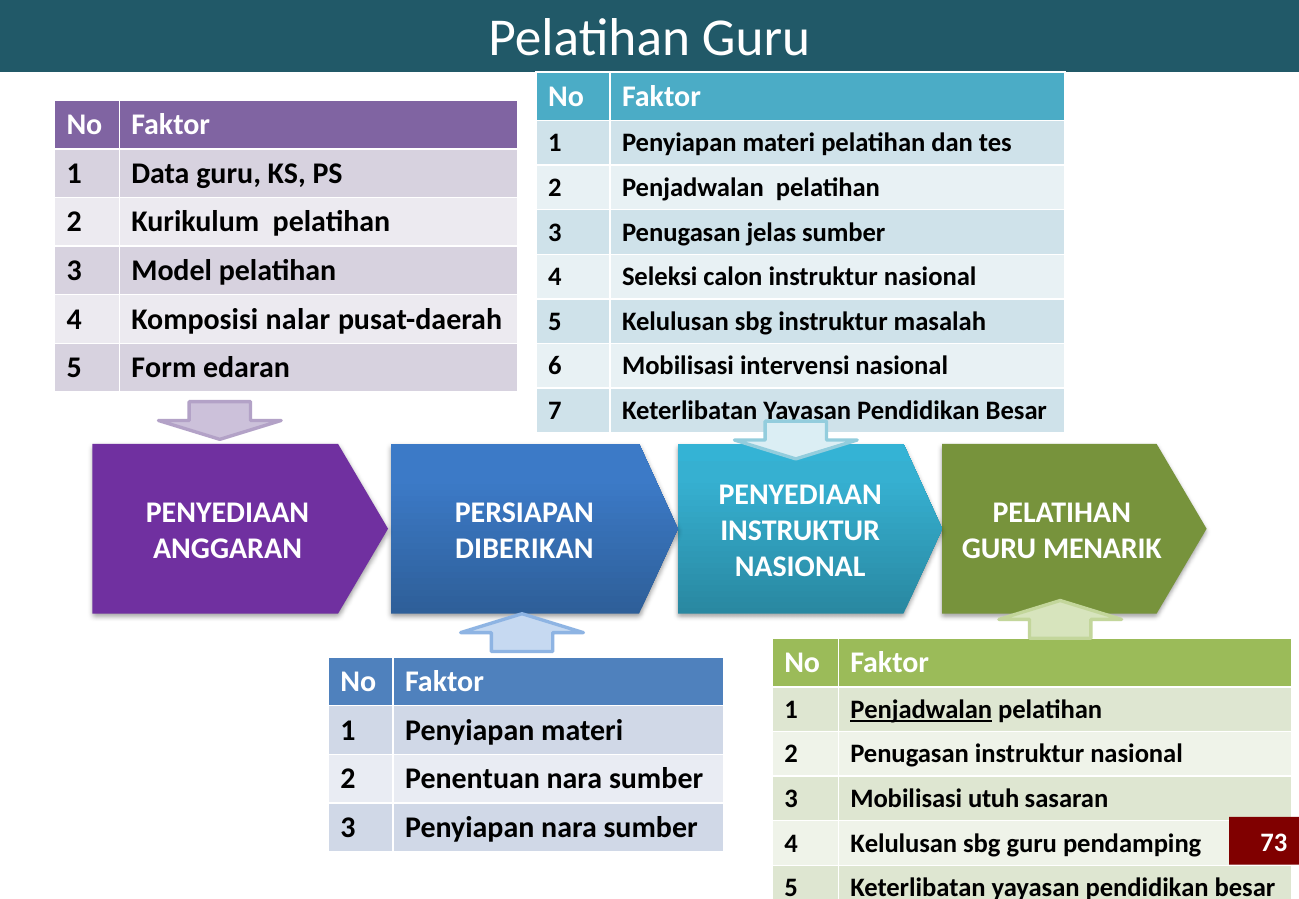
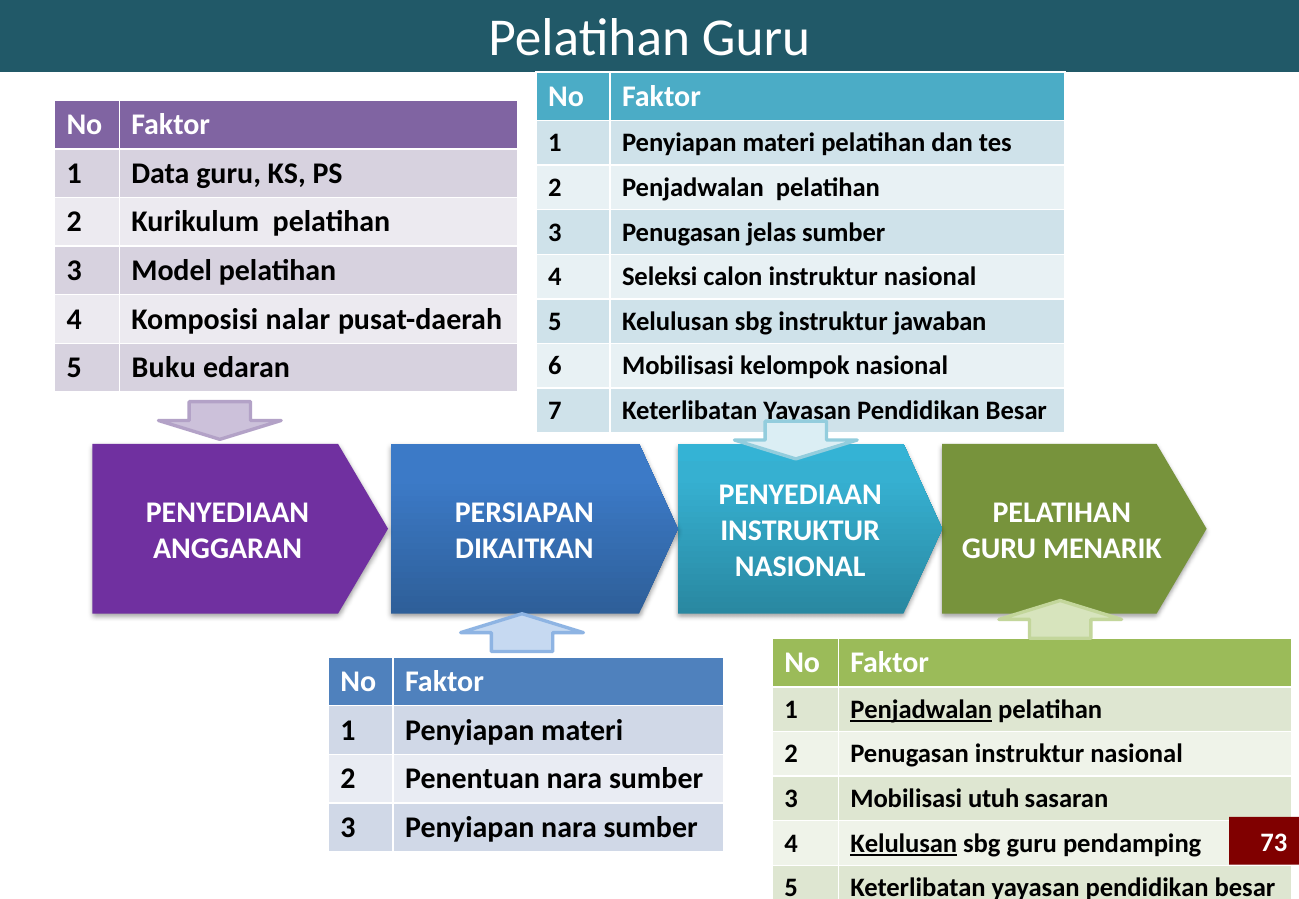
masalah: masalah -> jawaban
intervensi: intervensi -> kelompok
Form: Form -> Buku
DIBERIKAN: DIBERIKAN -> DIKAITKAN
Kelulusan at (904, 844) underline: none -> present
